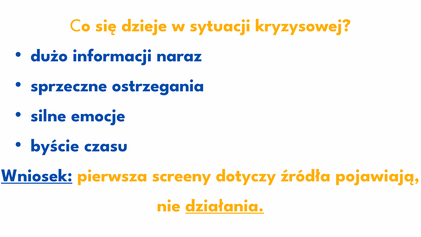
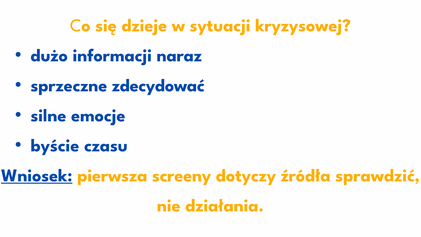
ostrzegania: ostrzegania -> zdecydować
pojawiają: pojawiają -> sprawdzić
działania underline: present -> none
